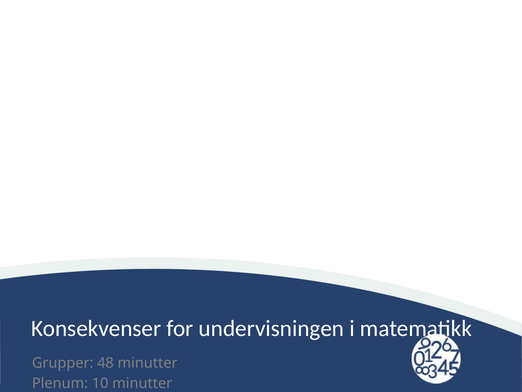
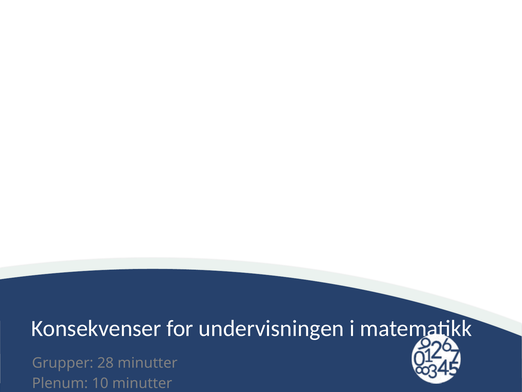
48: 48 -> 28
